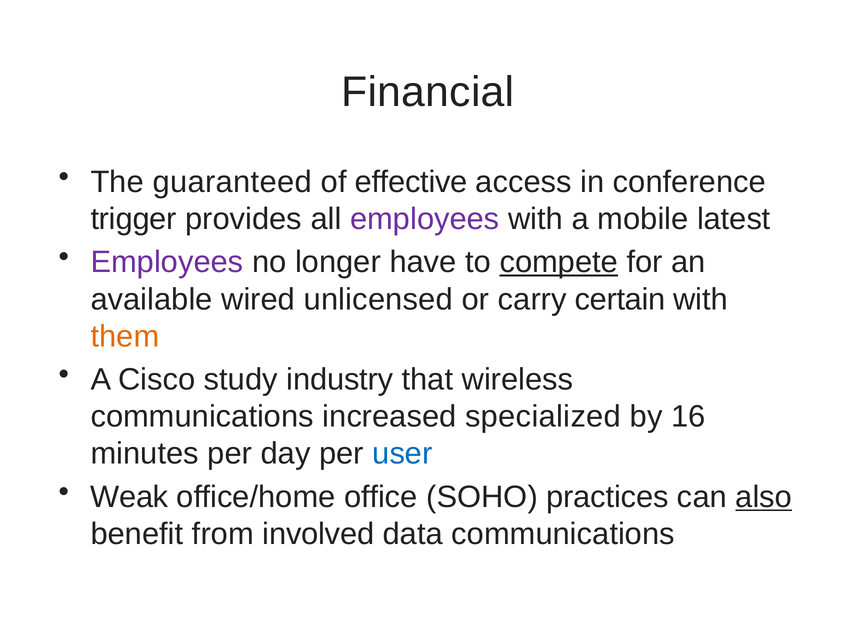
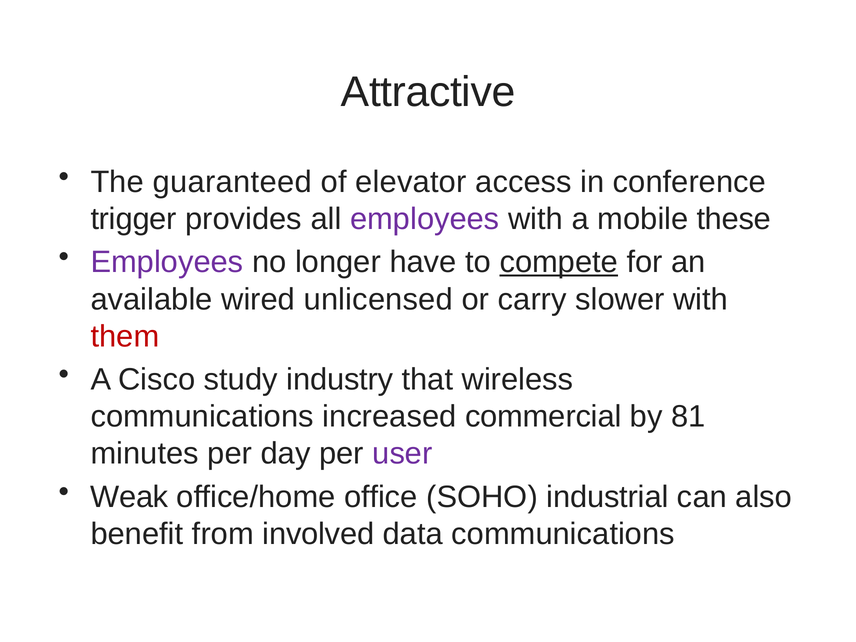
Financial: Financial -> Attractive
effective: effective -> elevator
latest: latest -> these
certain: certain -> slower
them colour: orange -> red
specialized: specialized -> commercial
16: 16 -> 81
user colour: blue -> purple
practices: practices -> industrial
also underline: present -> none
